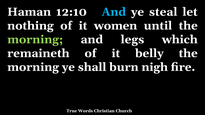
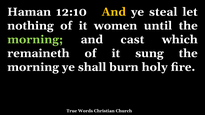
And at (114, 12) colour: light blue -> yellow
legs: legs -> cast
belly: belly -> sung
nigh: nigh -> holy
